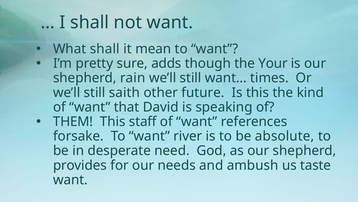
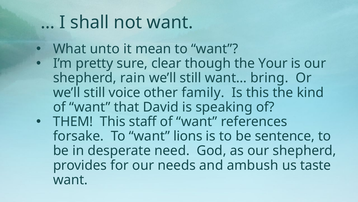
What shall: shall -> unto
adds: adds -> clear
times: times -> bring
saith: saith -> voice
future: future -> family
river: river -> lions
absolute: absolute -> sentence
